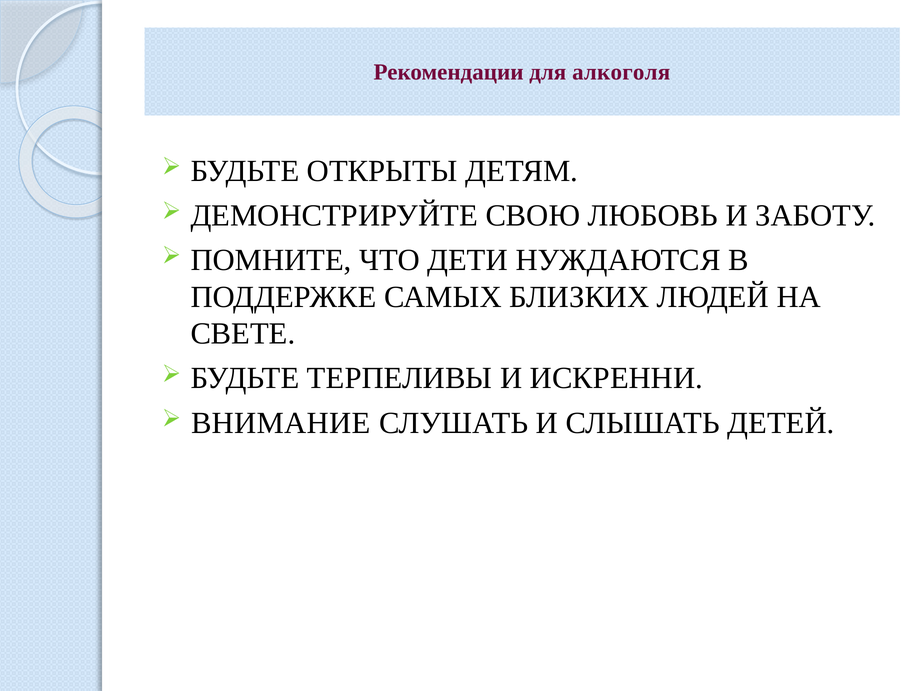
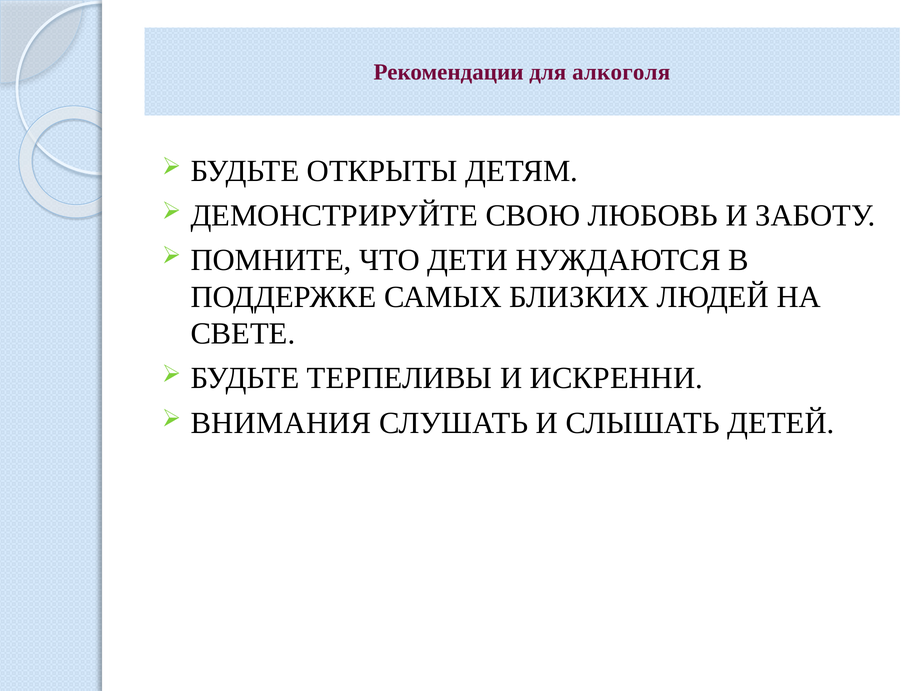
ВНИМАНИЕ: ВНИМАНИЕ -> ВНИМАНИЯ
